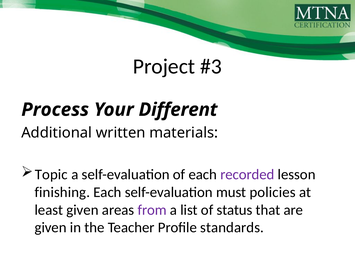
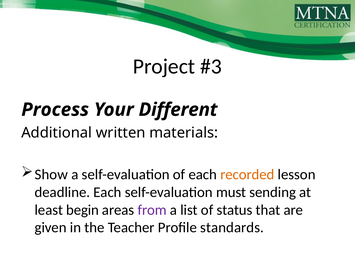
Topic: Topic -> Show
recorded colour: purple -> orange
finishing: finishing -> deadline
policies: policies -> sending
least given: given -> begin
